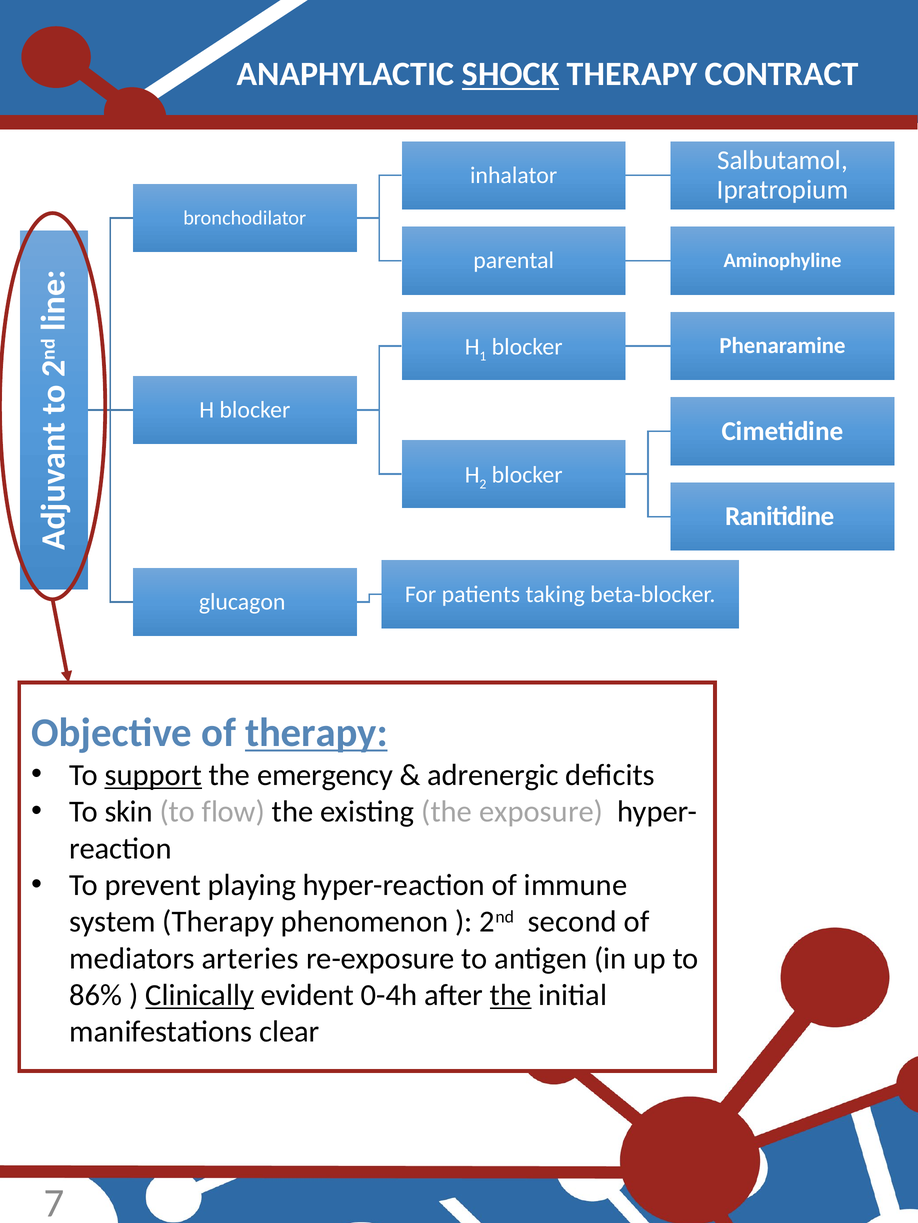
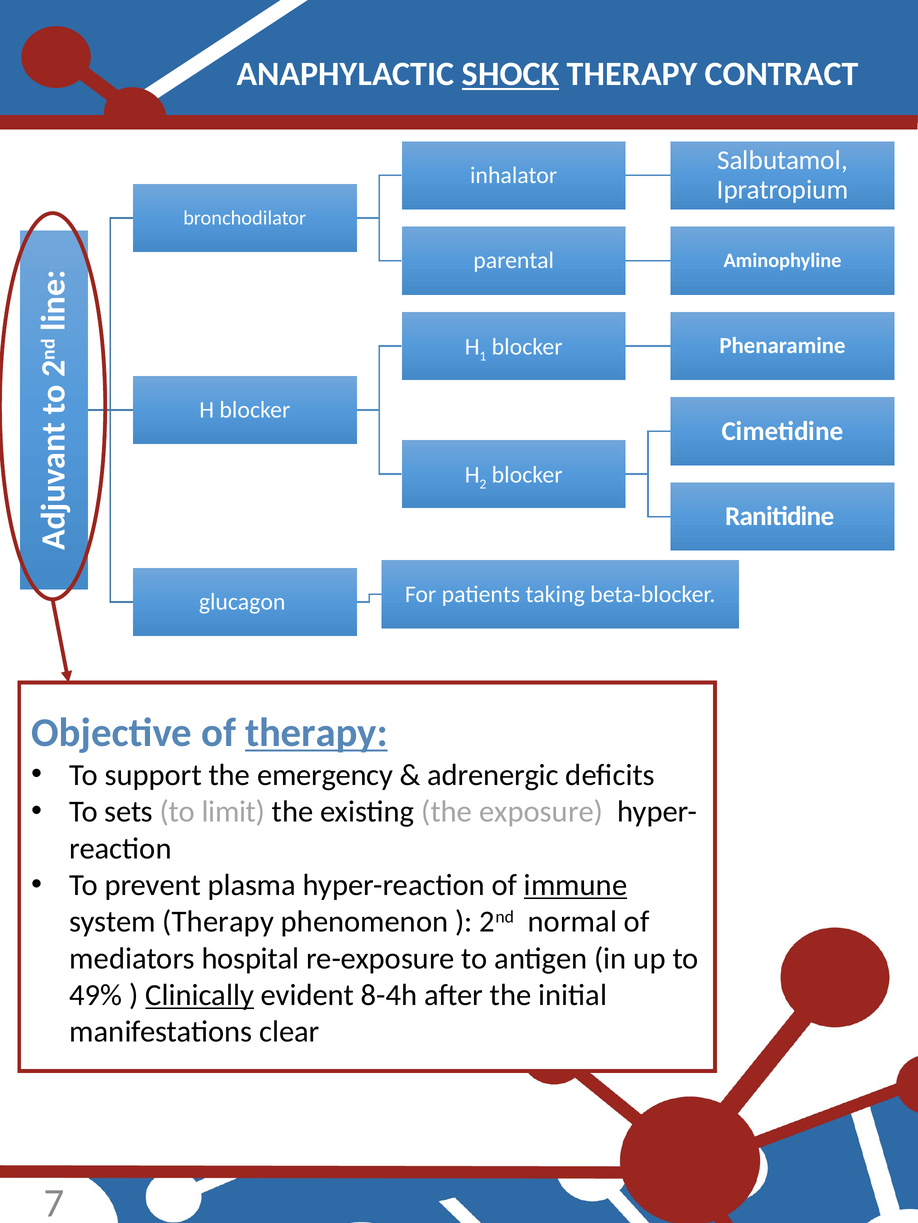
support underline: present -> none
skin: skin -> sets
flow: flow -> limit
playing: playing -> plasma
immune underline: none -> present
second: second -> normal
arteries: arteries -> hospital
86%: 86% -> 49%
0-4h: 0-4h -> 8-4h
the at (511, 996) underline: present -> none
